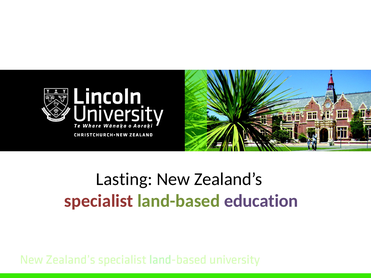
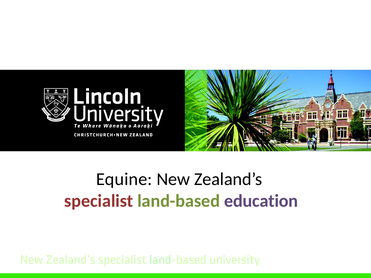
Lasting: Lasting -> Equine
